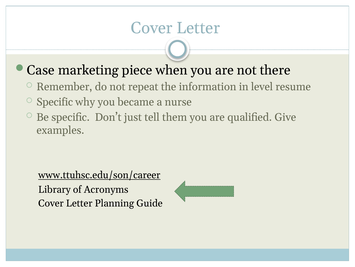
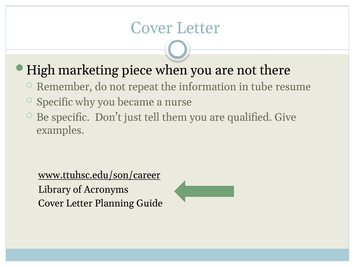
Case: Case -> High
level: level -> tube
